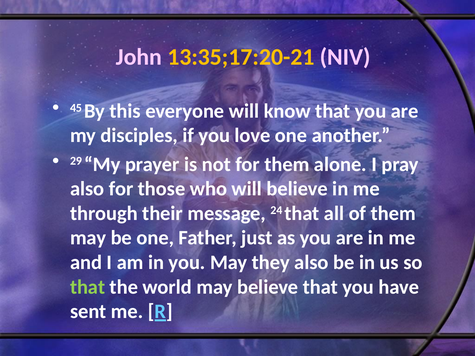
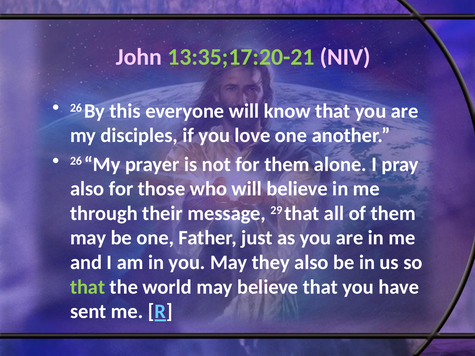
13:35;17:20-21 colour: yellow -> light green
45 at (76, 108): 45 -> 26
29 at (76, 161): 29 -> 26
24: 24 -> 29
